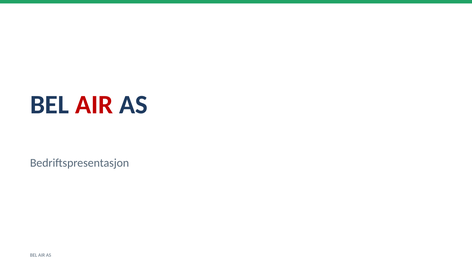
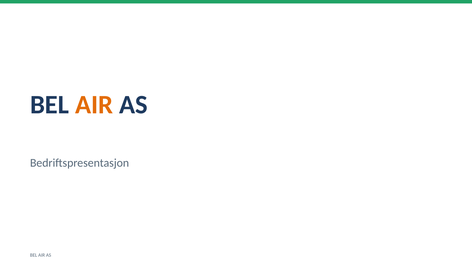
AIR at (94, 105) colour: red -> orange
